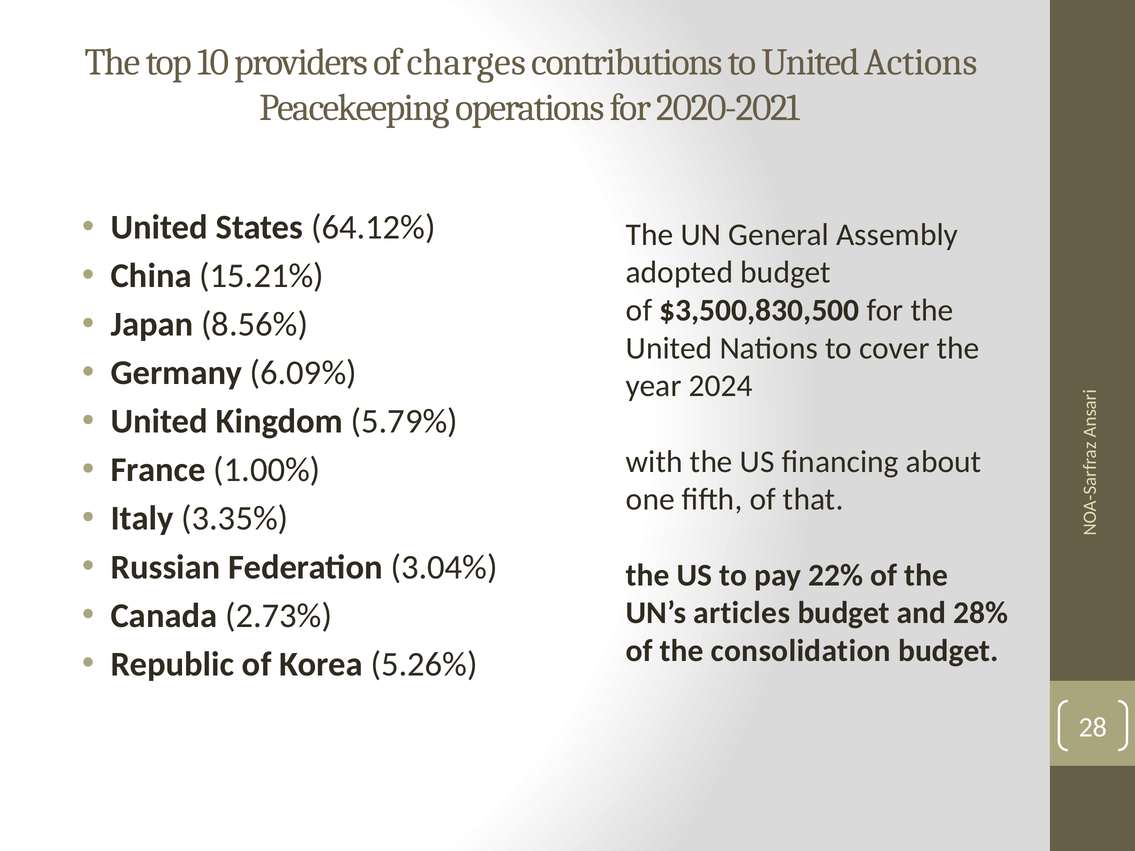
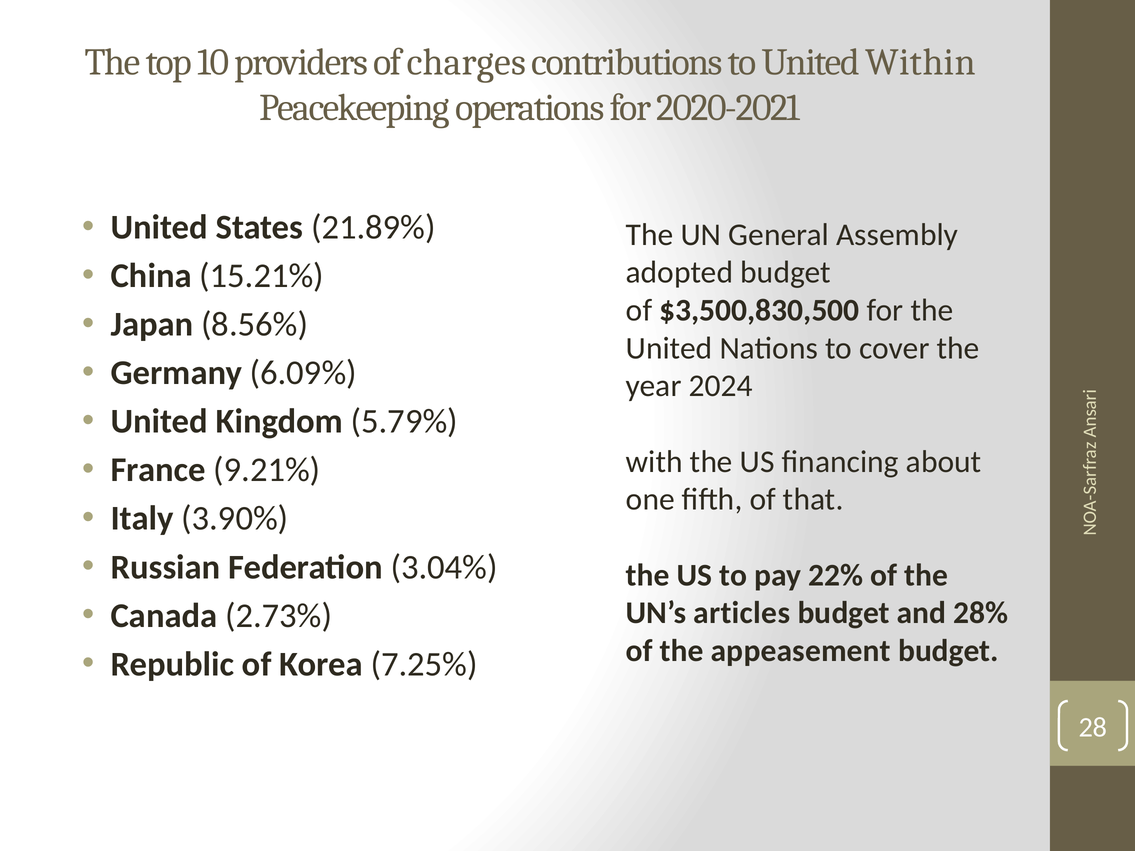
Actions: Actions -> Within
64.12%: 64.12% -> 21.89%
1.00%: 1.00% -> 9.21%
3.35%: 3.35% -> 3.90%
consolidation: consolidation -> appeasement
5.26%: 5.26% -> 7.25%
